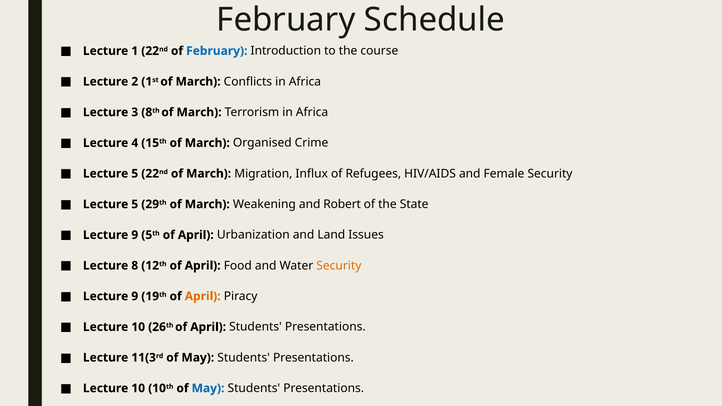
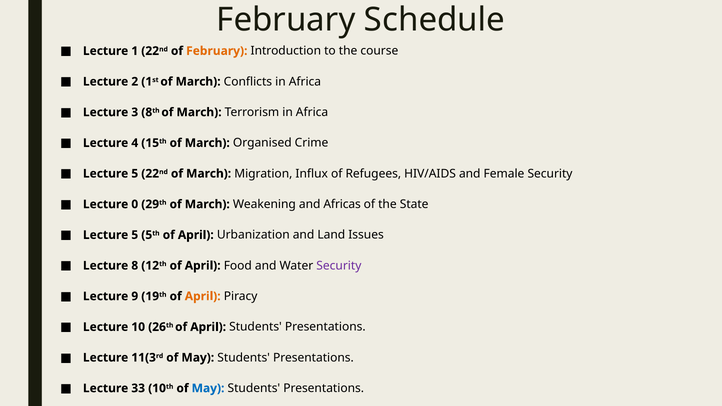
February at (217, 51) colour: blue -> orange
5 at (135, 204): 5 -> 0
Robert: Robert -> Africas
9 at (135, 235): 9 -> 5
Security at (339, 266) colour: orange -> purple
10 at (138, 388): 10 -> 33
